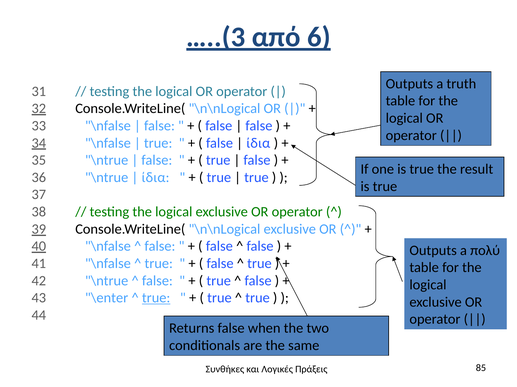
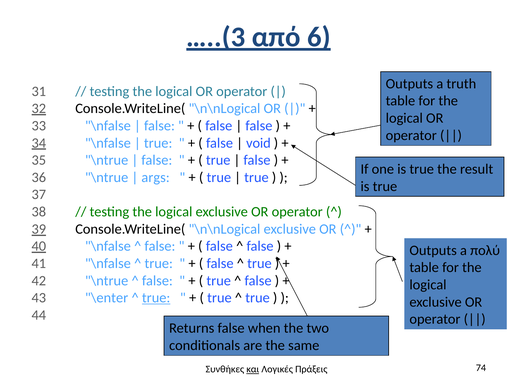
ίδια at (258, 143): ίδια -> void
ίδια at (156, 178): ίδια -> args
και underline: none -> present
85: 85 -> 74
